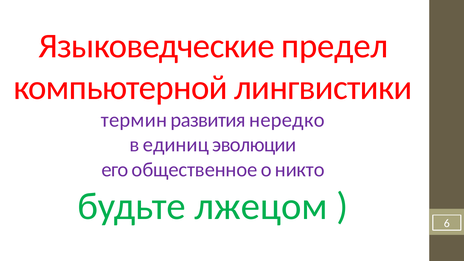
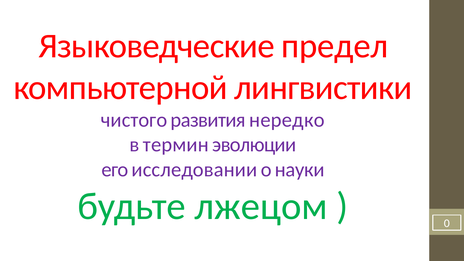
термин: термин -> чистого
единиц: единиц -> термин
общественное: общественное -> исследовании
никто: никто -> науки
6: 6 -> 0
